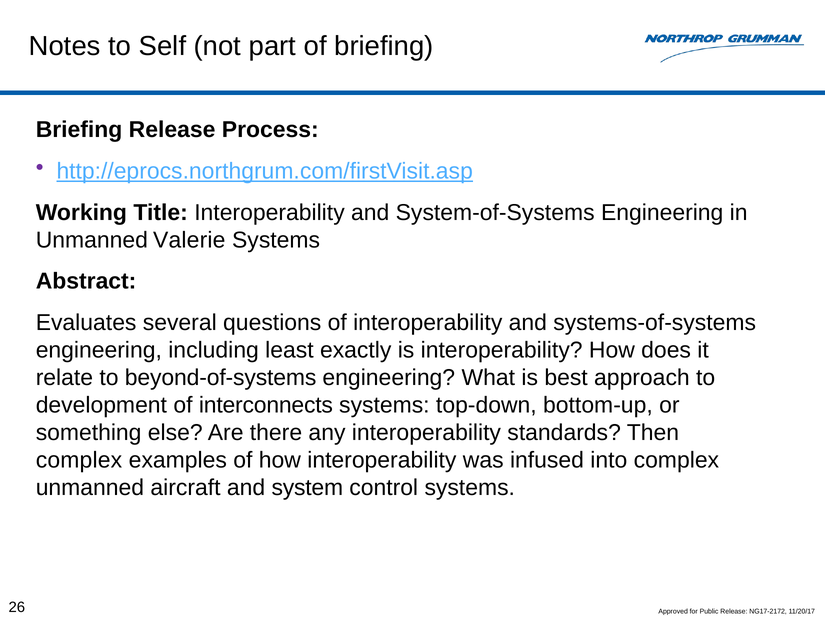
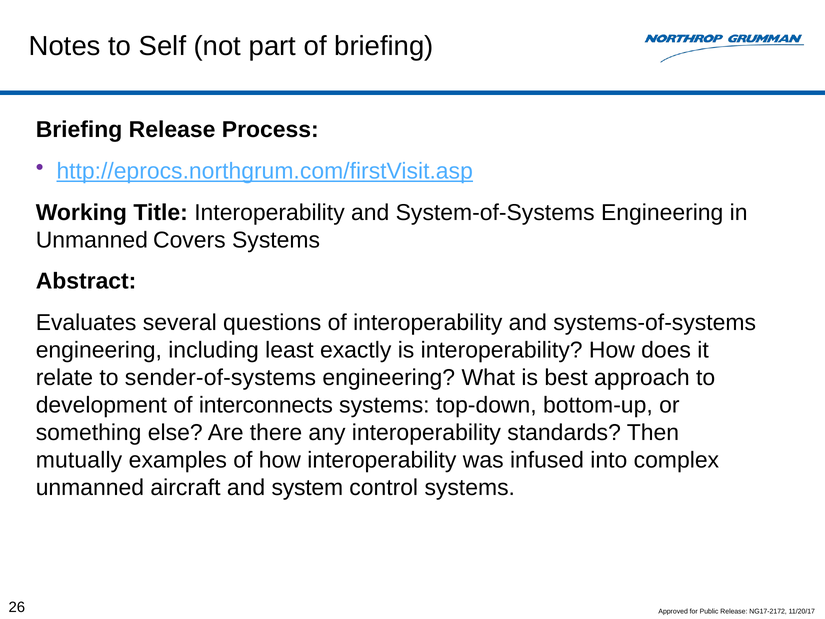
Valerie: Valerie -> Covers
beyond-of-systems: beyond-of-systems -> sender-of-systems
complex at (79, 460): complex -> mutually
